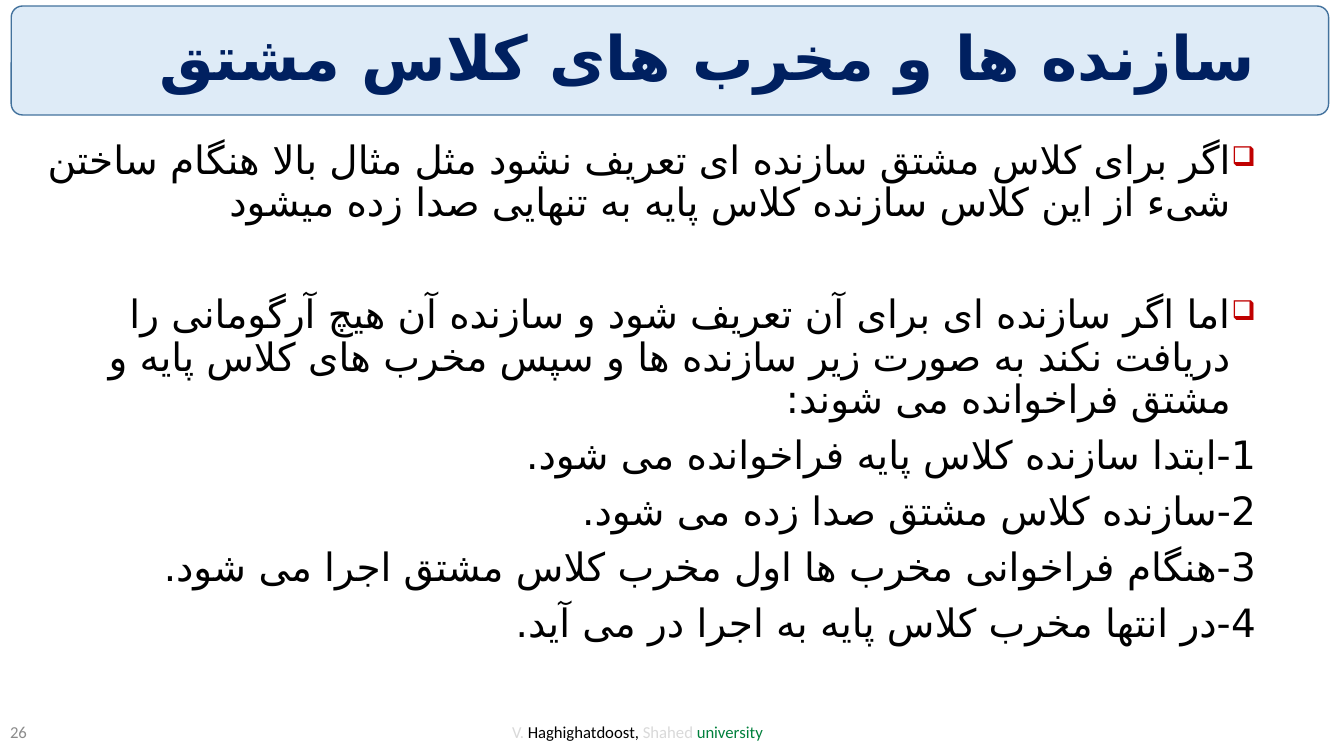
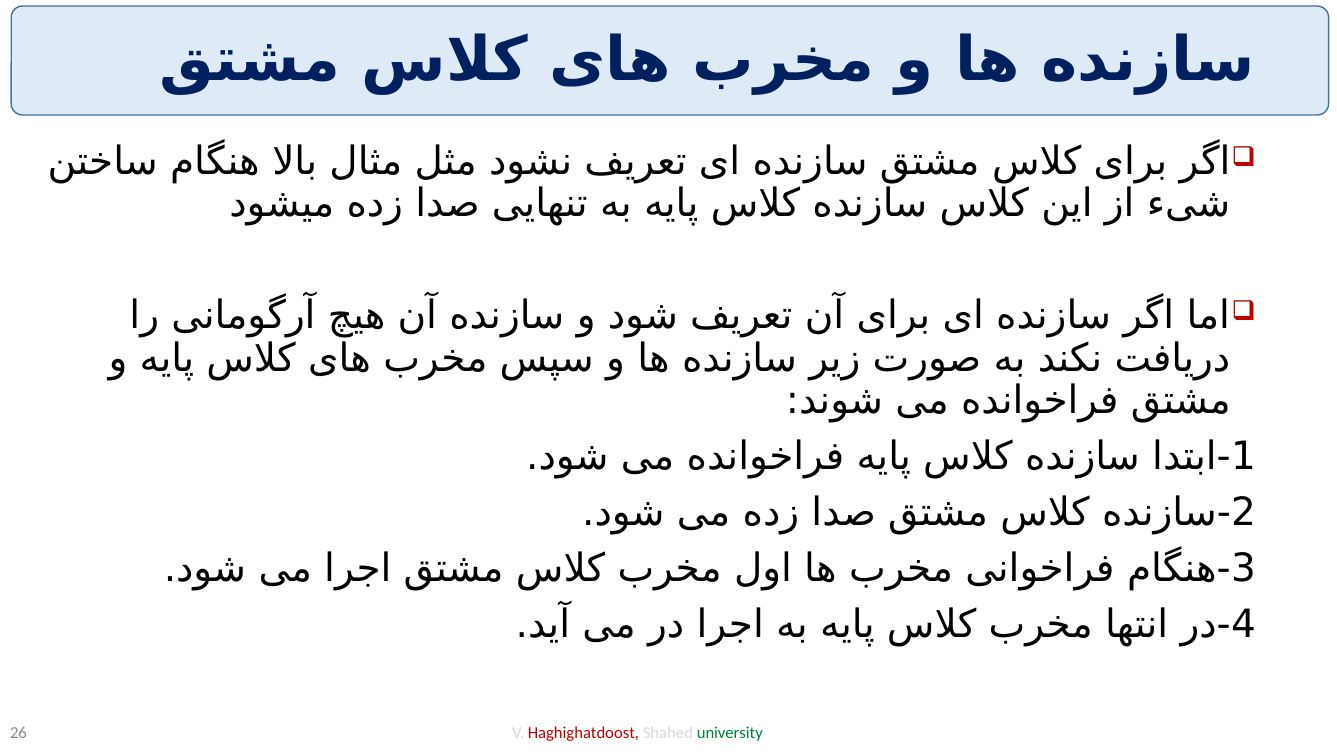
Haghighatdoost colour: black -> red
